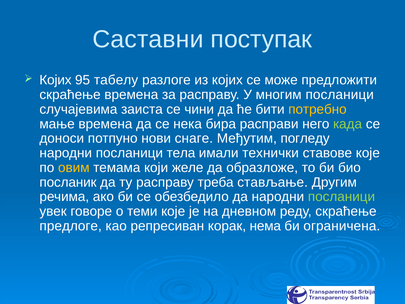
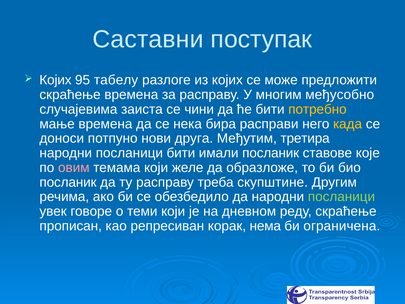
многим посланици: посланици -> међусобно
када colour: light green -> yellow
снаге: снаге -> друга
погледу: погледу -> третира
посланици тела: тела -> бити
имали технички: технички -> посланик
овим colour: yellow -> pink
стављање: стављање -> скупштине
теми које: које -> који
предлоге: предлоге -> прописан
